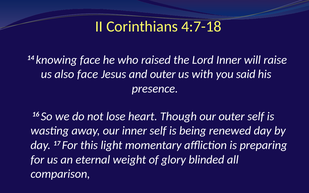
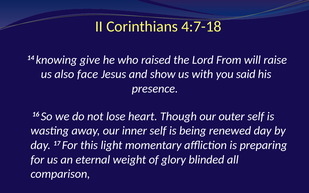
knowing face: face -> give
Lord Inner: Inner -> From
and outer: outer -> show
